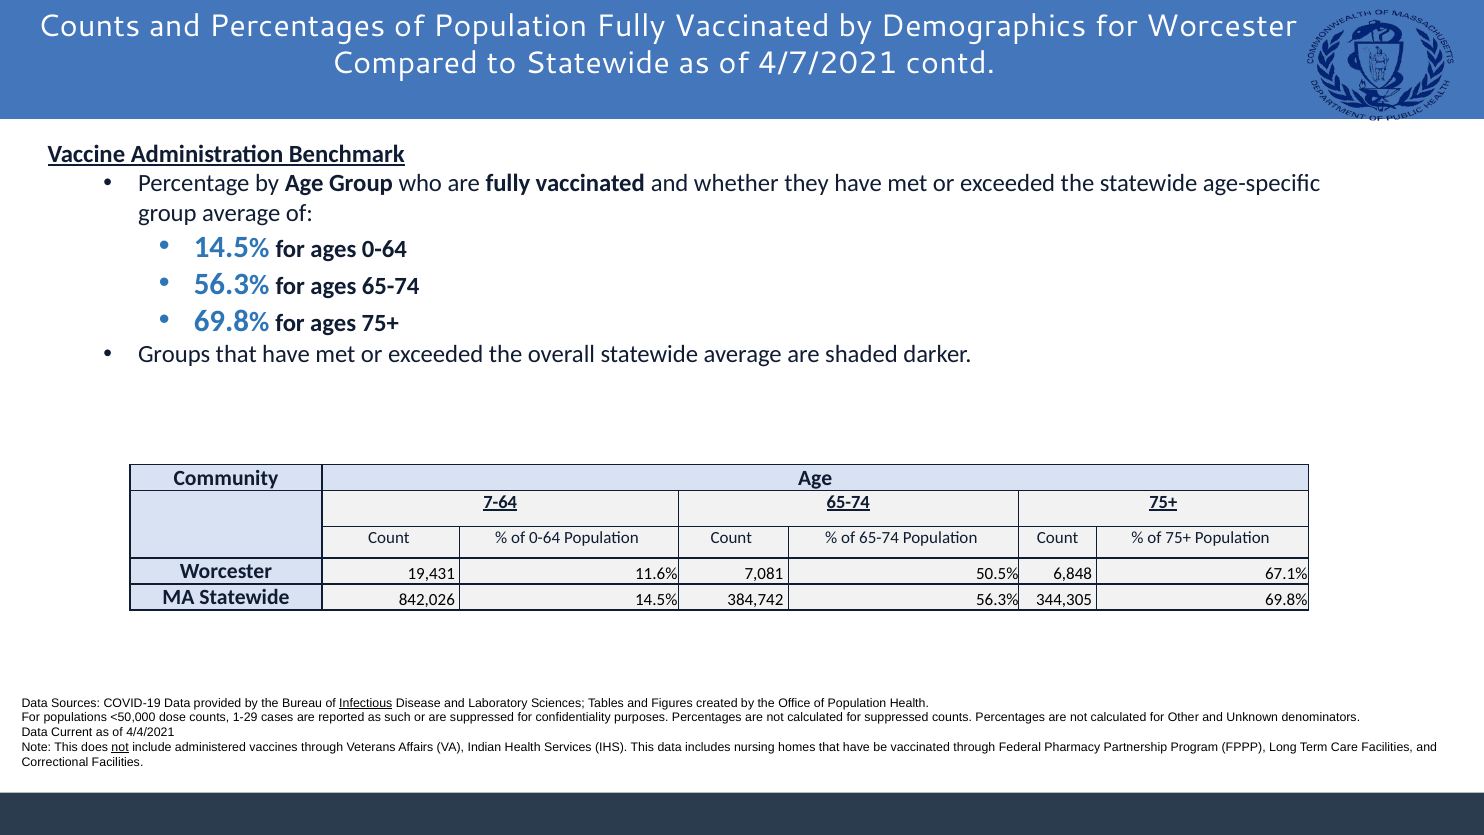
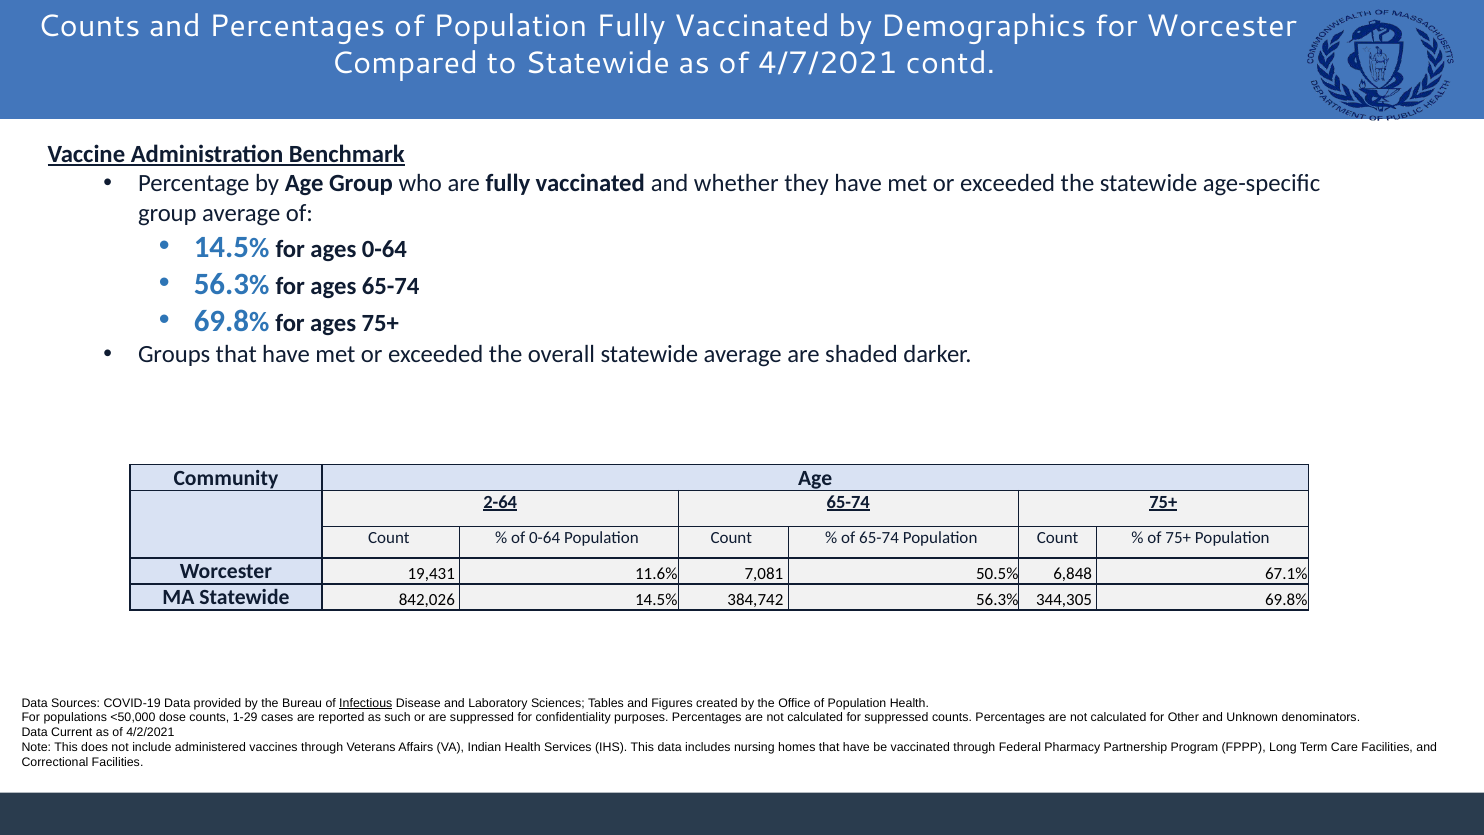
7-64: 7-64 -> 2-64
4/4/2021: 4/4/2021 -> 4/2/2021
not at (120, 747) underline: present -> none
